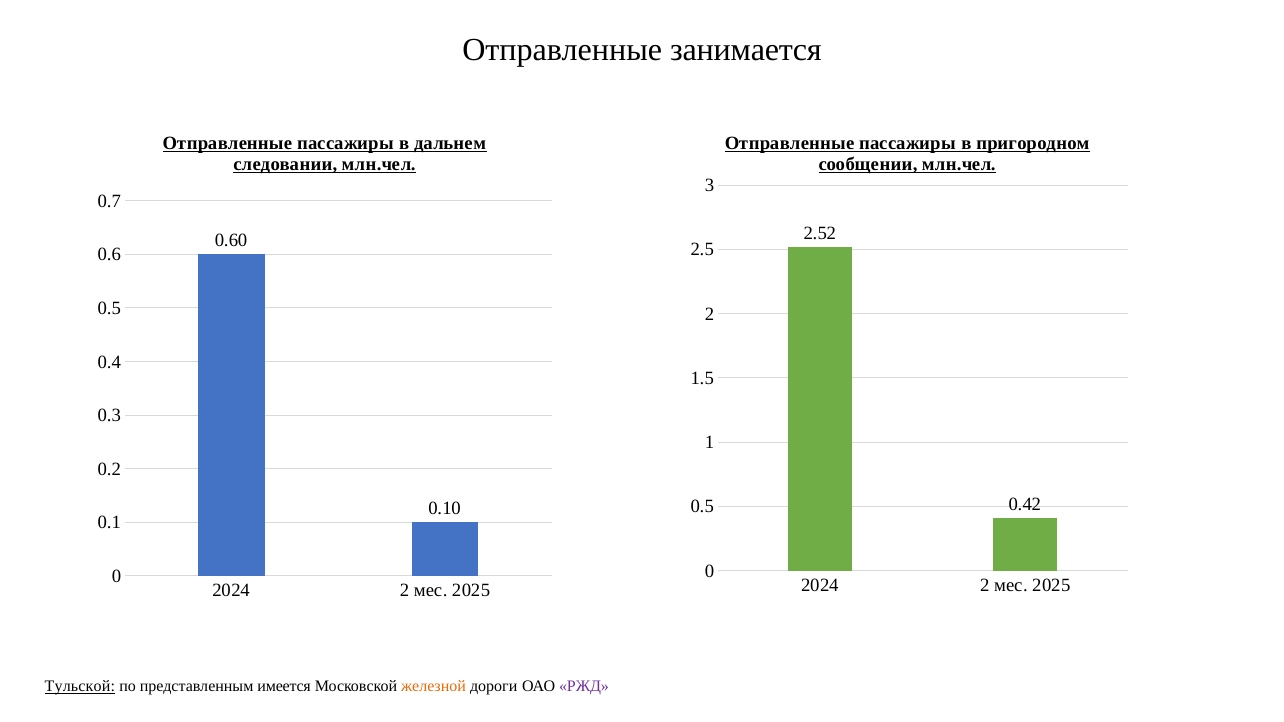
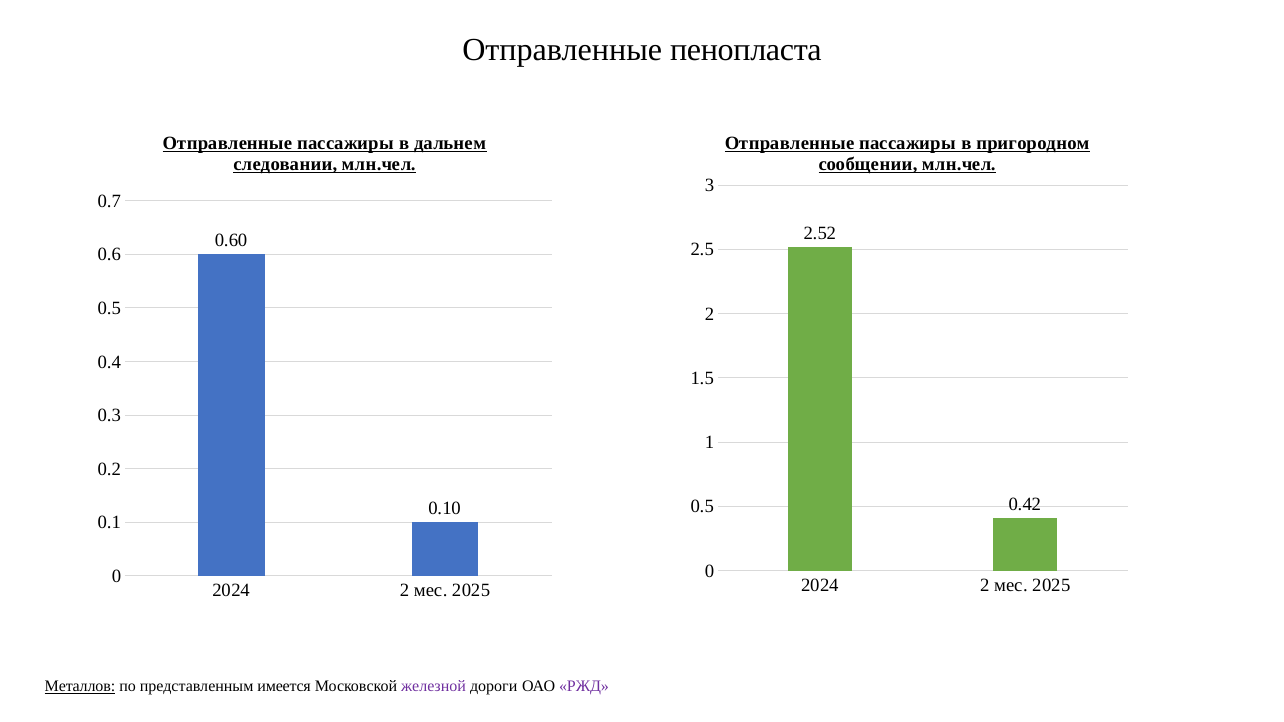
занимается: занимается -> пенопласта
Тульской: Тульской -> Металлов
железной colour: orange -> purple
